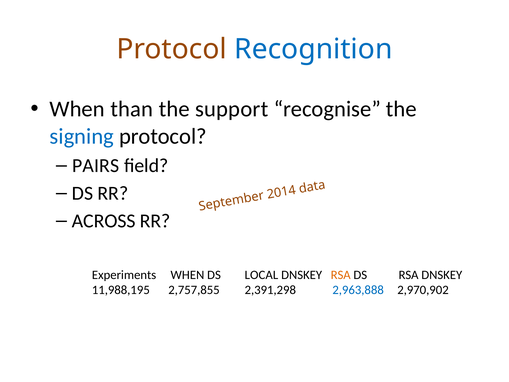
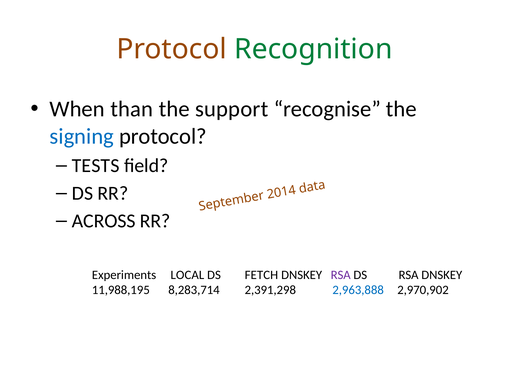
Recognition colour: blue -> green
PAIRS: PAIRS -> TESTS
Experiments WHEN: WHEN -> LOCAL
LOCAL: LOCAL -> FETCH
RSA at (341, 275) colour: orange -> purple
2,757,855: 2,757,855 -> 8,283,714
